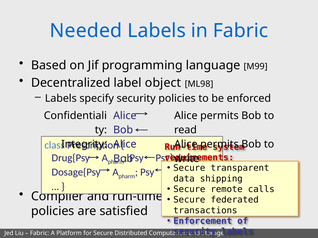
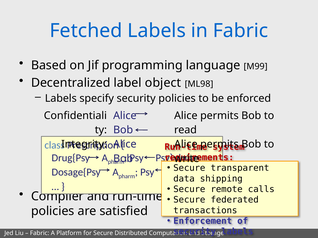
Needed: Needed -> Fetched
